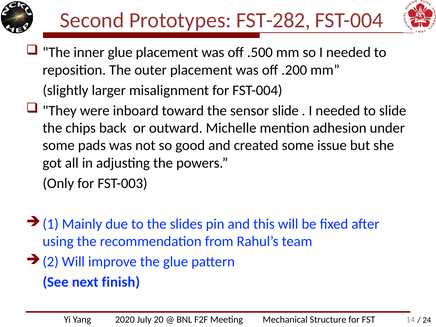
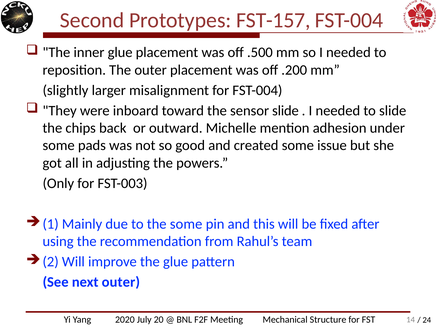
FST-282: FST-282 -> FST-157
the slides: slides -> some
next finish: finish -> outer
